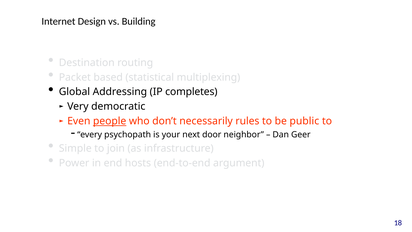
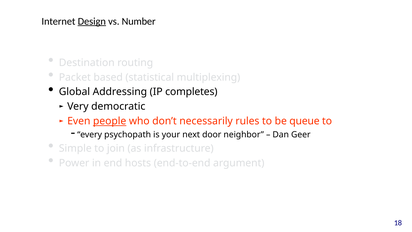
Design underline: none -> present
Building: Building -> Number
public: public -> queue
